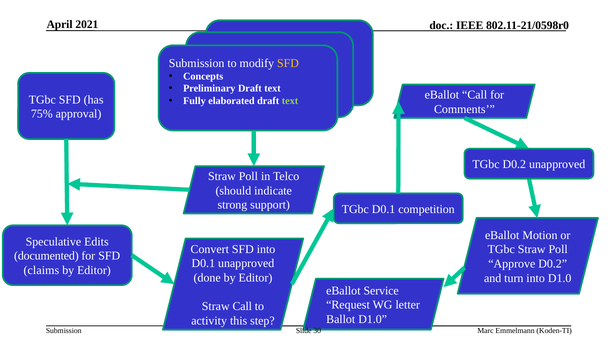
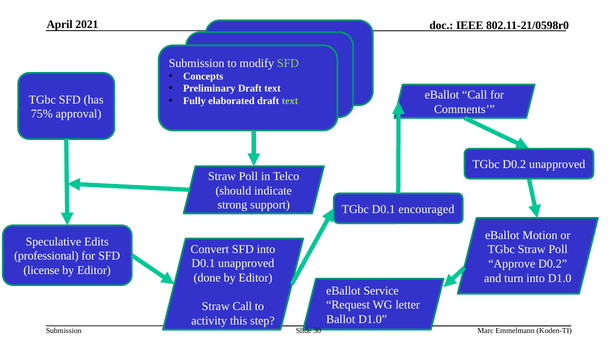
SFD at (288, 63) colour: yellow -> light green
competition: competition -> encouraged
documented: documented -> professional
claims: claims -> license
